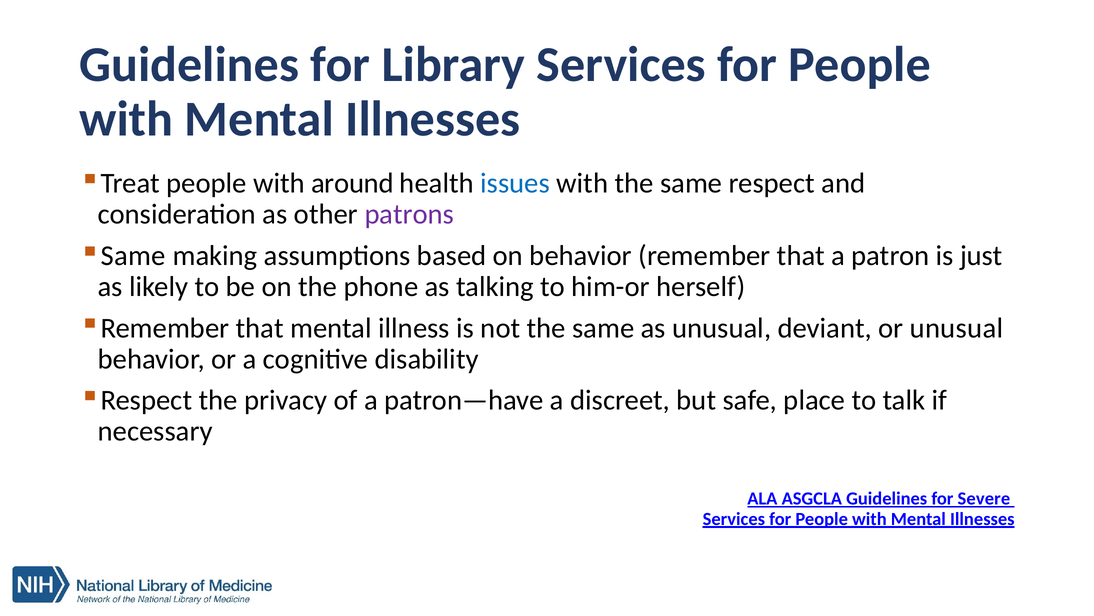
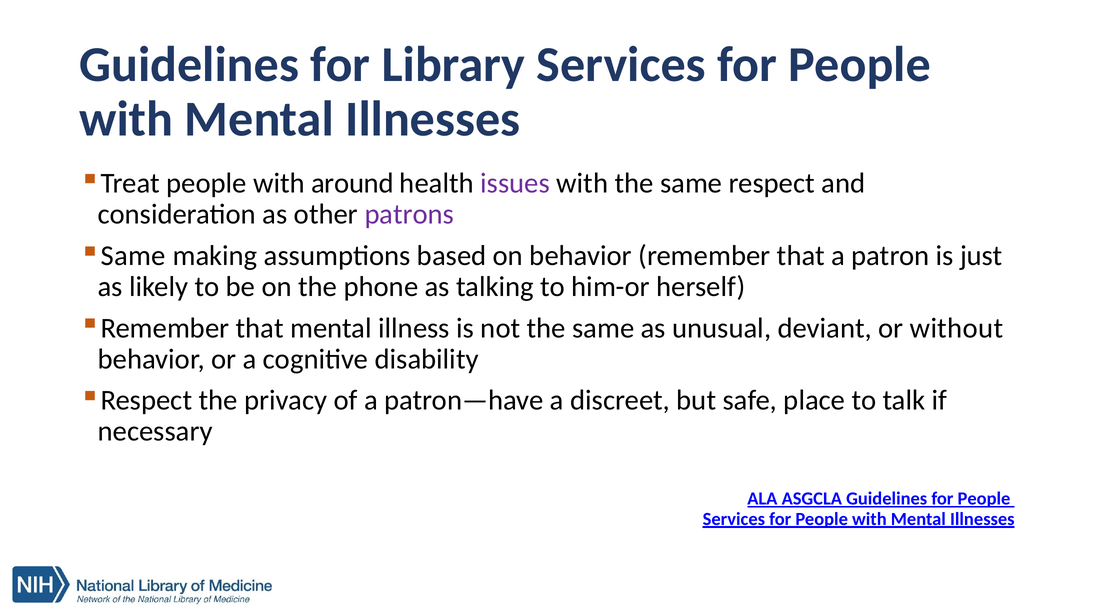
issues colour: blue -> purple
or unusual: unusual -> without
Guidelines for Severe: Severe -> People
